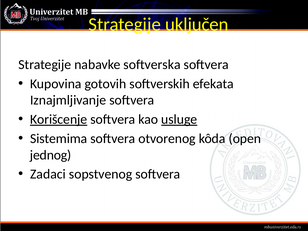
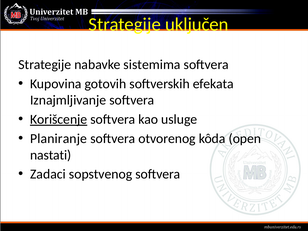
softverska: softverska -> sistemima
usluge underline: present -> none
Sistemima: Sistemima -> Planiranje
jednog: jednog -> nastati
